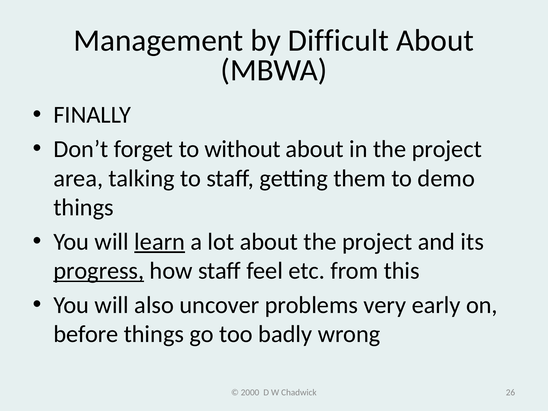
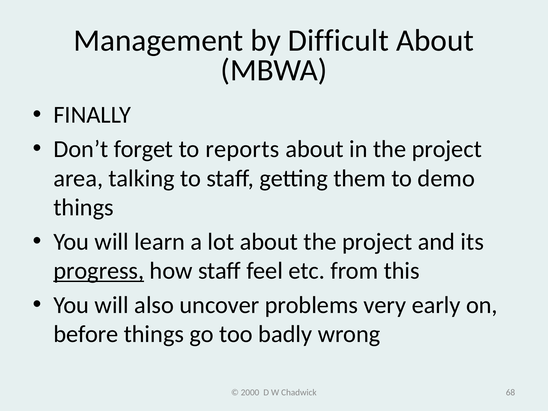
without: without -> reports
learn underline: present -> none
26: 26 -> 68
